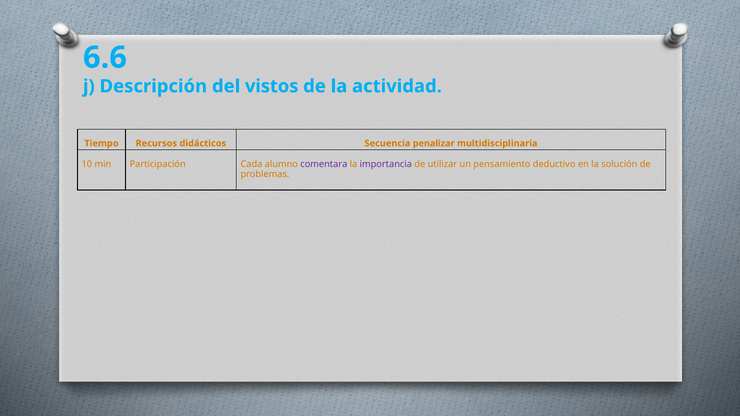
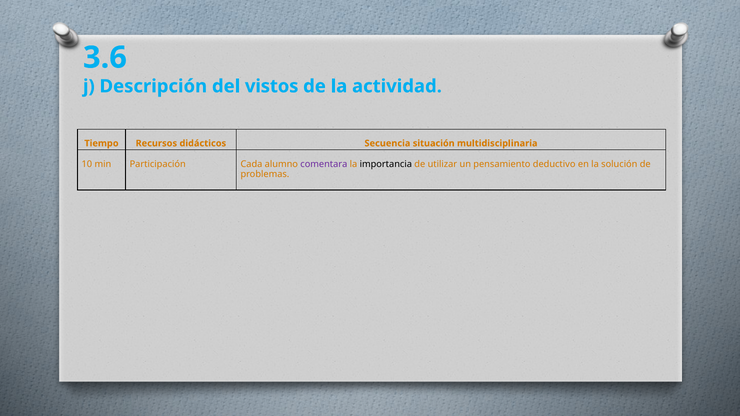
6.6: 6.6 -> 3.6
penalizar: penalizar -> situación
importancia colour: purple -> black
